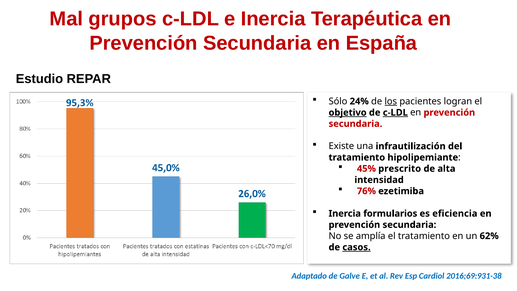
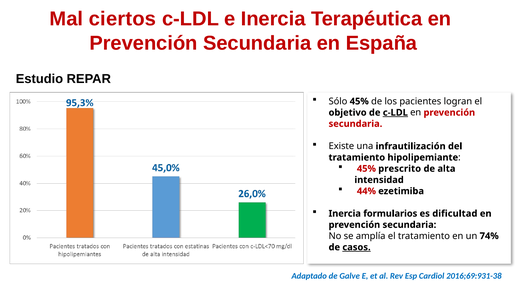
grupos: grupos -> ciertos
Sólo 24%: 24% -> 45%
los underline: present -> none
objetivo underline: present -> none
76%: 76% -> 44%
eficiencia: eficiencia -> dificultad
62%: 62% -> 74%
